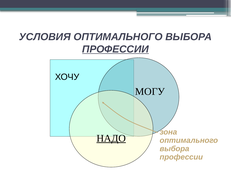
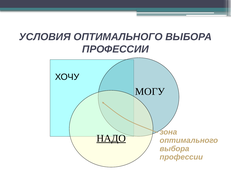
ПРОФЕССИИ at (115, 49) underline: present -> none
